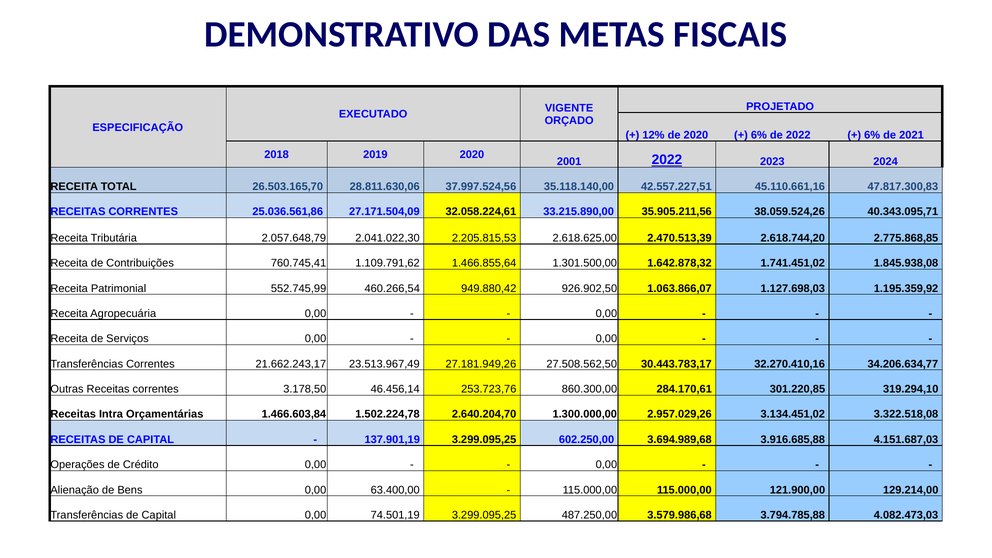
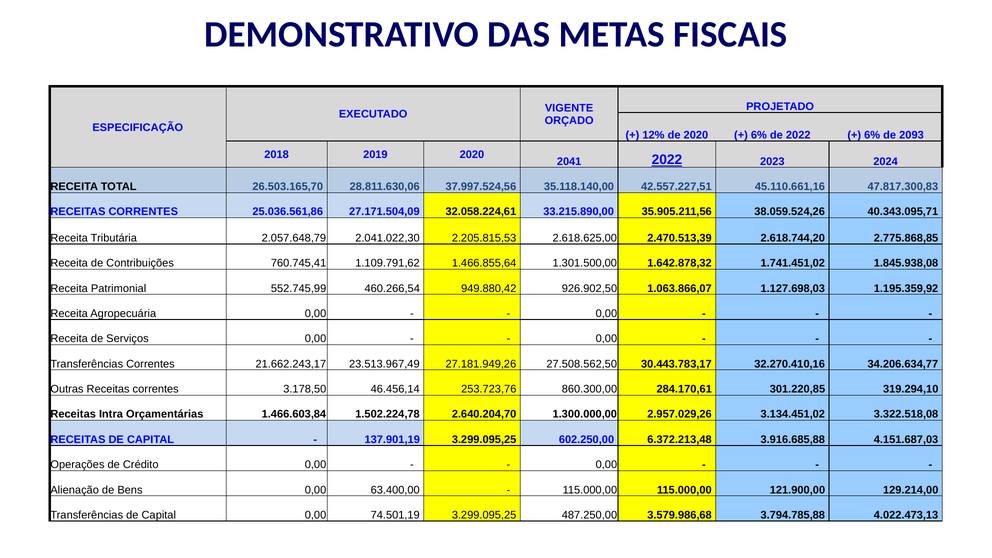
2021: 2021 -> 2093
2001: 2001 -> 2041
3.694.989,68: 3.694.989,68 -> 6.372.213,48
4.082.473,03: 4.082.473,03 -> 4.022.473,13
